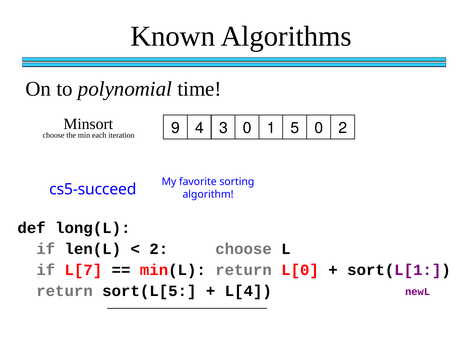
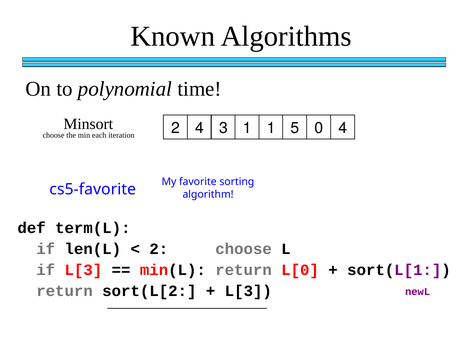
Minsort 9: 9 -> 2
3 0: 0 -> 1
0 2: 2 -> 4
cs5-succeed: cs5-succeed -> cs5-favorite
long(L: long(L -> term(L
if L[7: L[7 -> L[3
sort(L[5: sort(L[5 -> sort(L[2
L[4 at (248, 291): L[4 -> L[3
